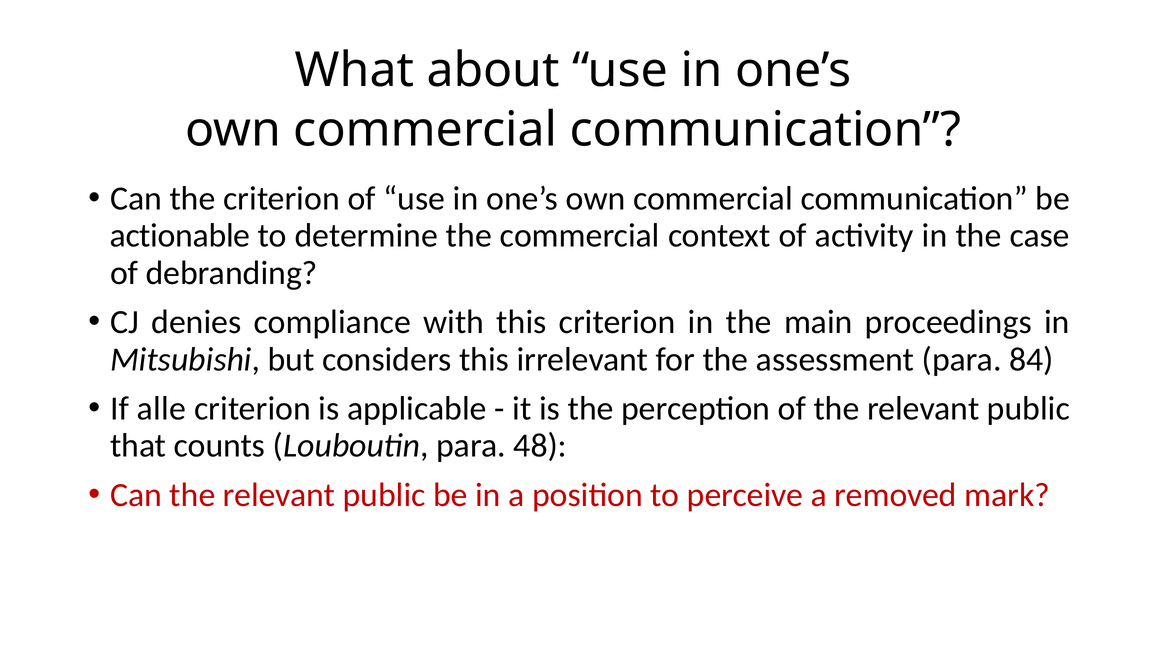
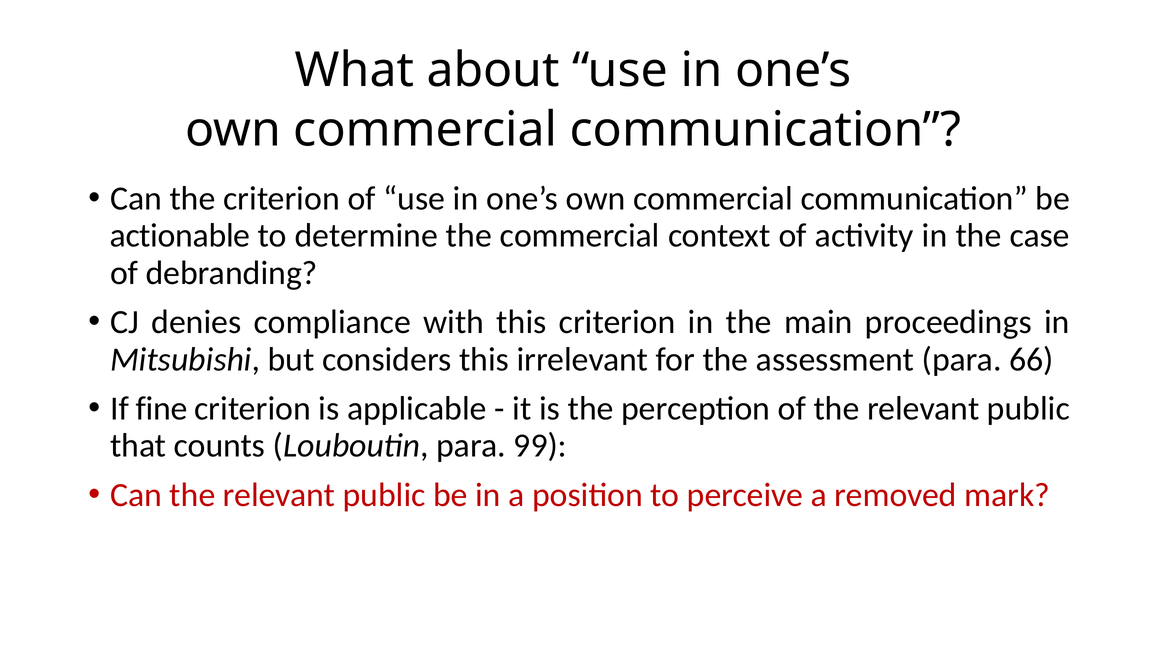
84: 84 -> 66
alle: alle -> fine
48: 48 -> 99
